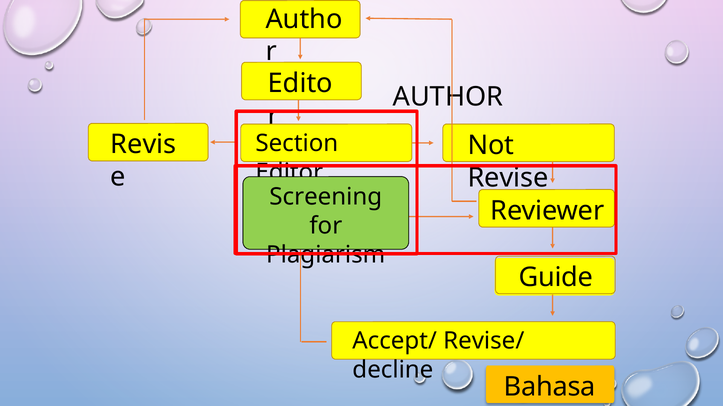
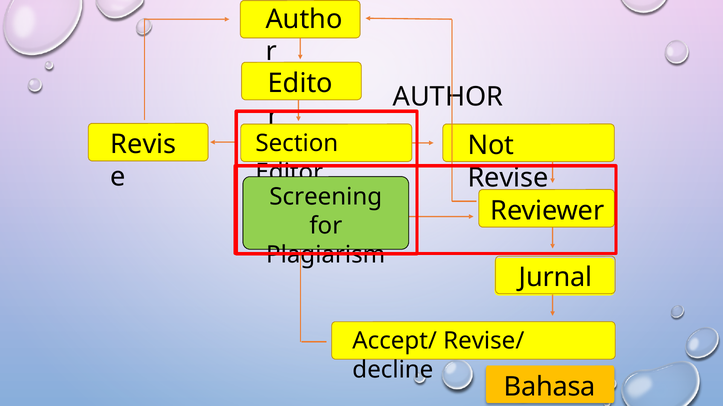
Guide: Guide -> Jurnal
